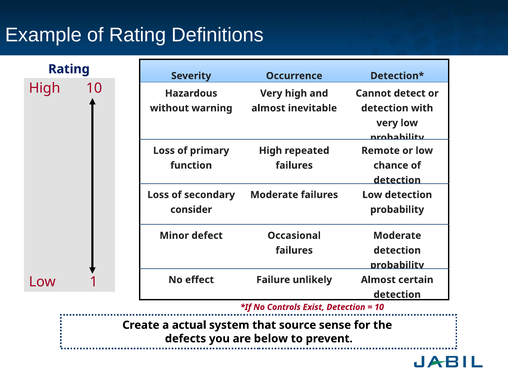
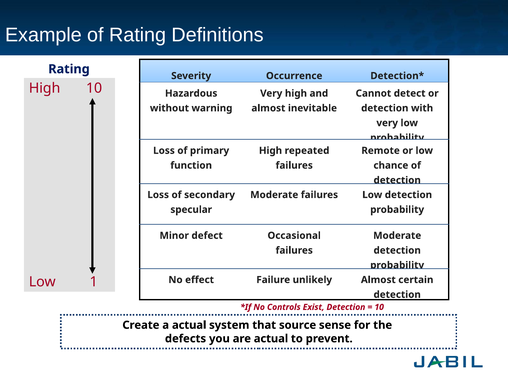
consider: consider -> specular
are below: below -> actual
